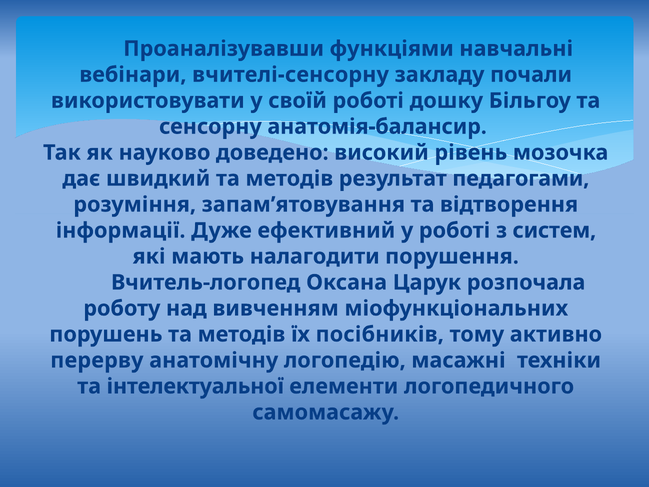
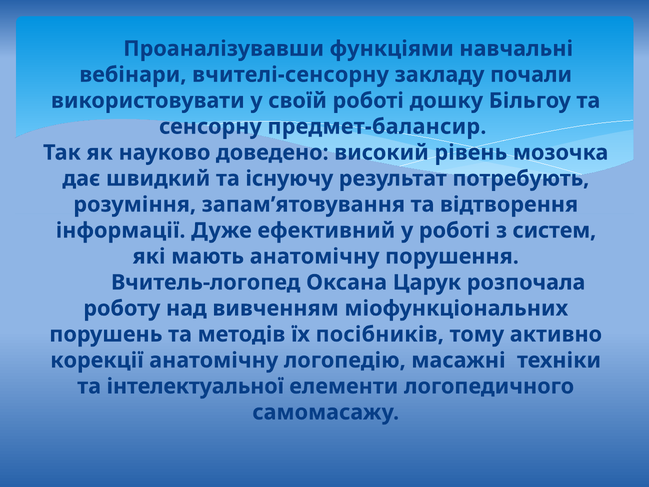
анатомія-балансир: анатомія-балансир -> предмет-балансир
швидкий та методів: методів -> існуючу
педагогами: педагогами -> потребують
мають налагодити: налагодити -> анатомічну
перерву: перерву -> корекції
